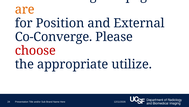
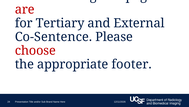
are colour: orange -> red
Position: Position -> Tertiary
Co-Converge: Co-Converge -> Co-Sentence
utilize: utilize -> footer
